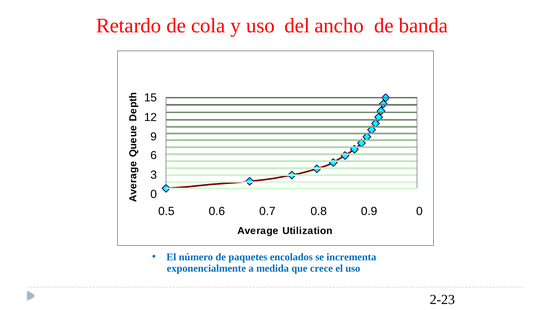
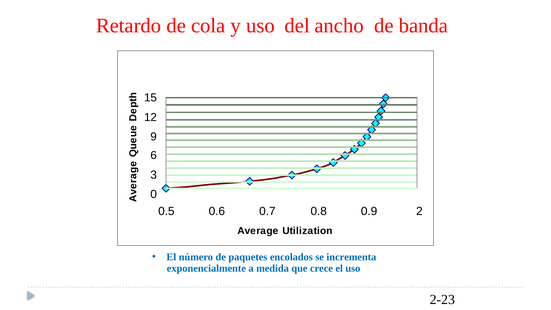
0.9 0: 0 -> 2
